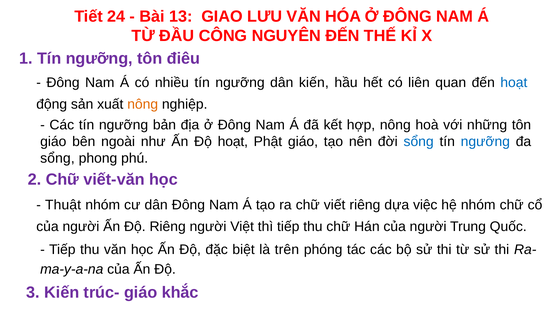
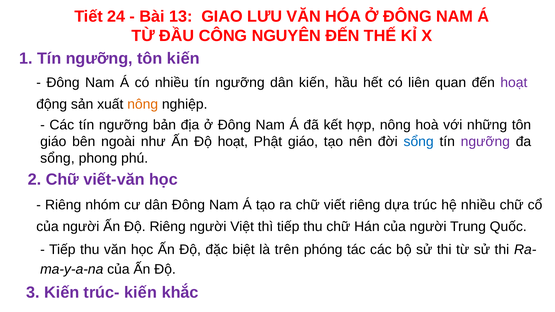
tôn điêu: điêu -> kiến
hoạt at (514, 83) colour: blue -> purple
ngưỡng at (485, 142) colour: blue -> purple
Thuật at (63, 205): Thuật -> Riêng
việc: việc -> trúc
hệ nhóm: nhóm -> nhiều
trúc- giáo: giáo -> kiến
